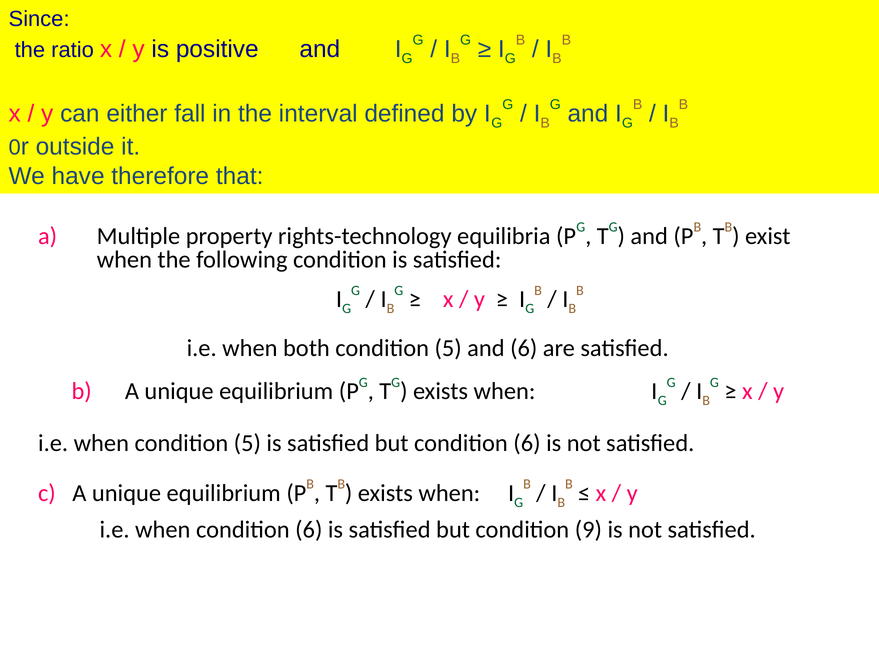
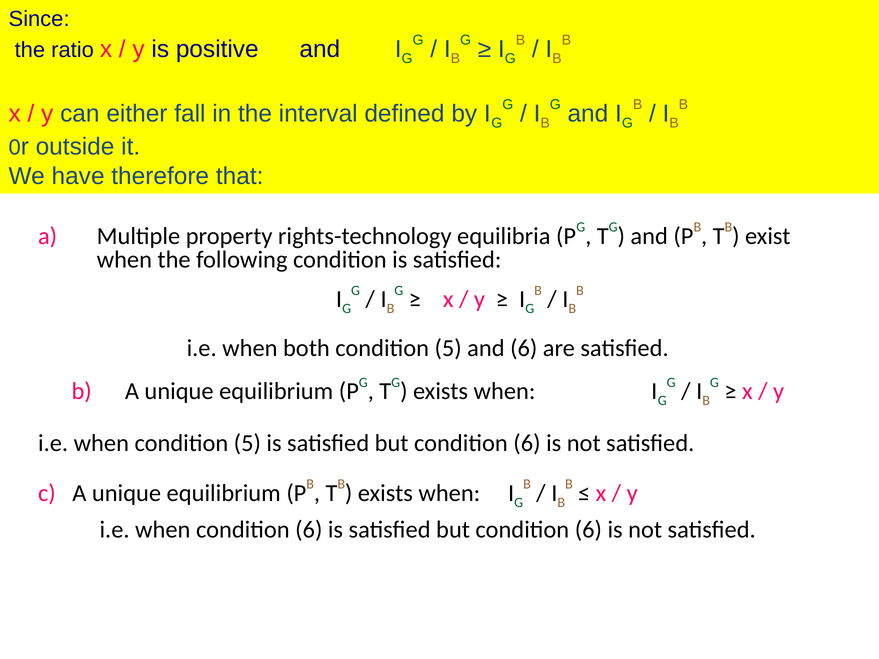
9 at (588, 530): 9 -> 6
